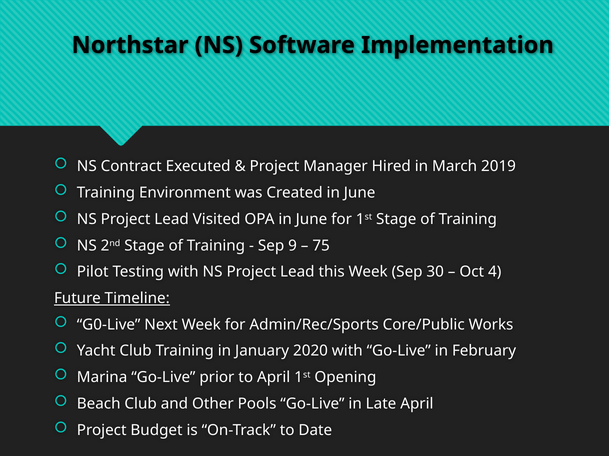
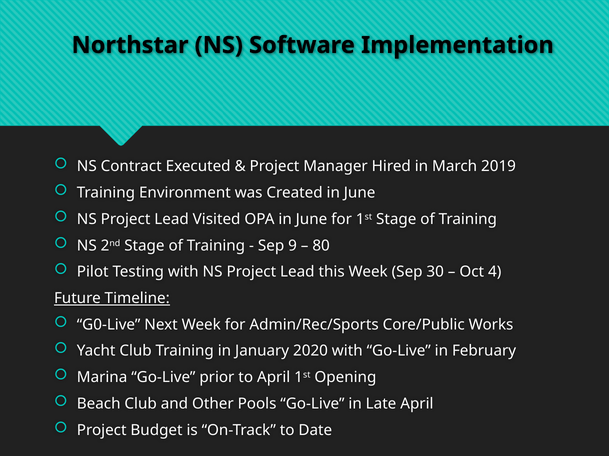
75: 75 -> 80
